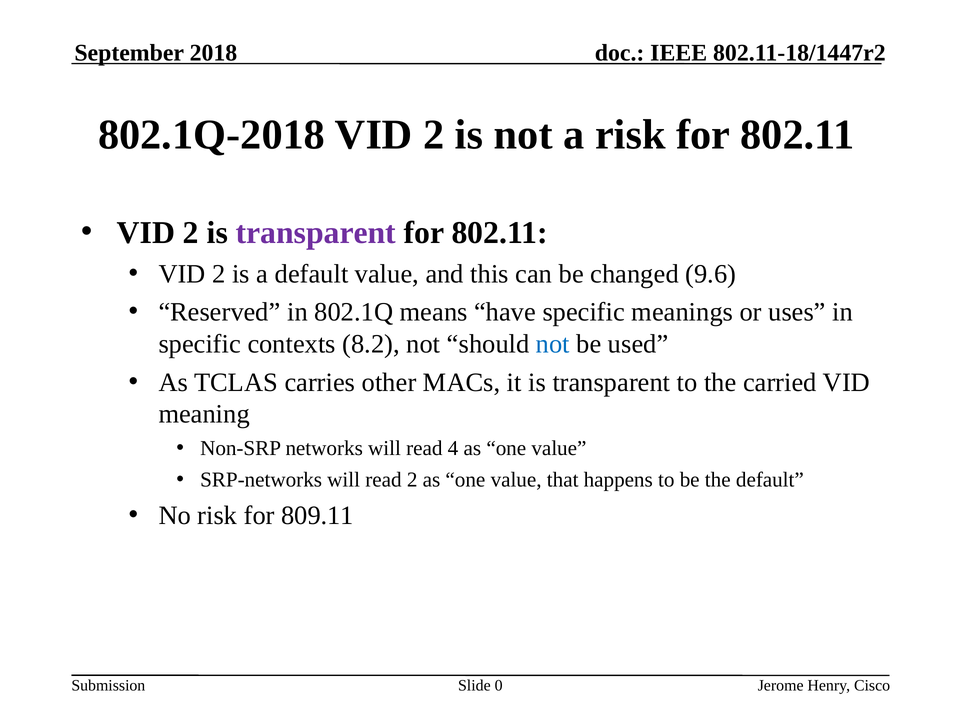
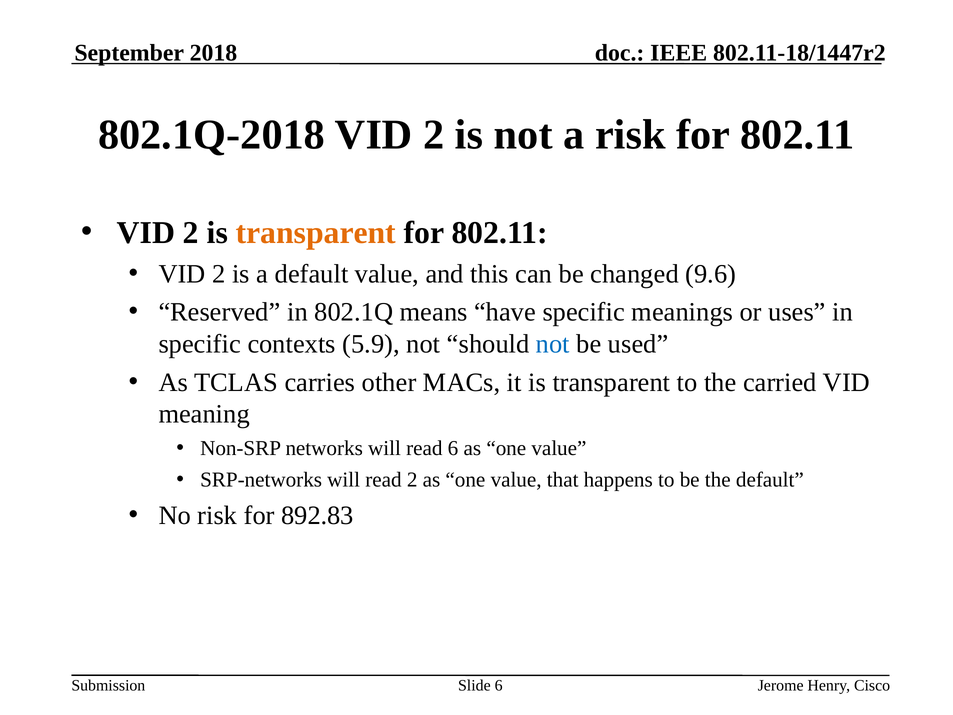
transparent at (316, 233) colour: purple -> orange
8.2: 8.2 -> 5.9
read 4: 4 -> 6
809.11: 809.11 -> 892.83
Slide 0: 0 -> 6
